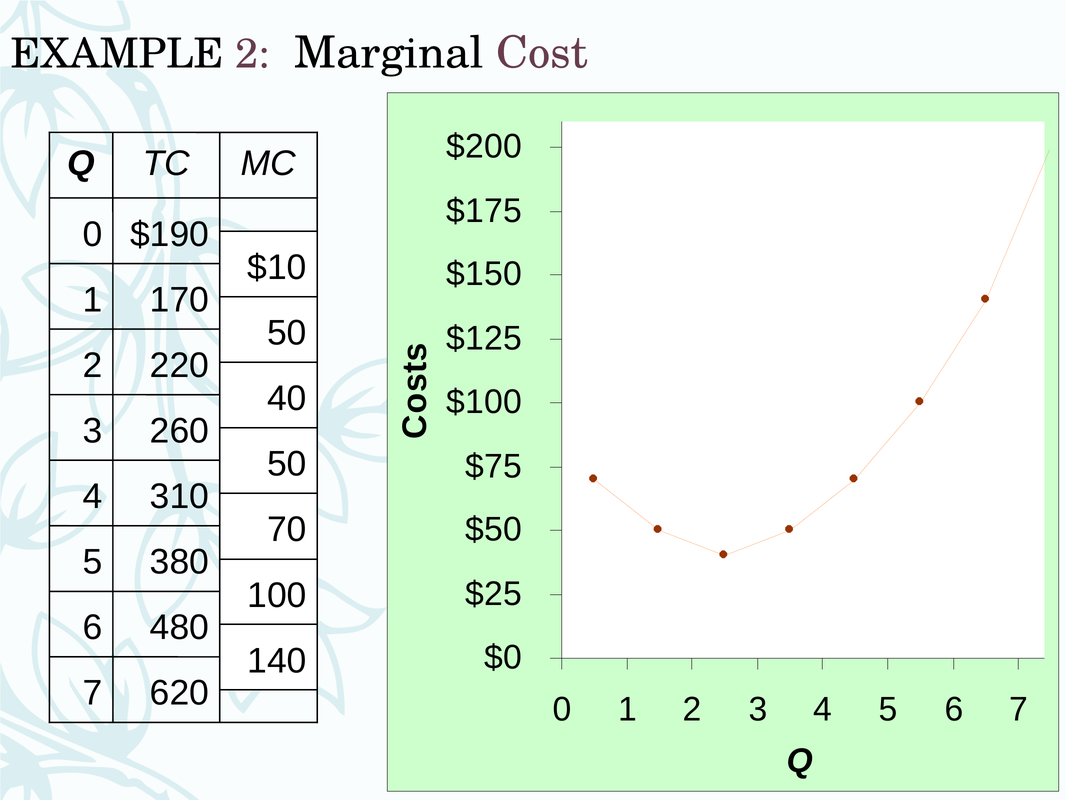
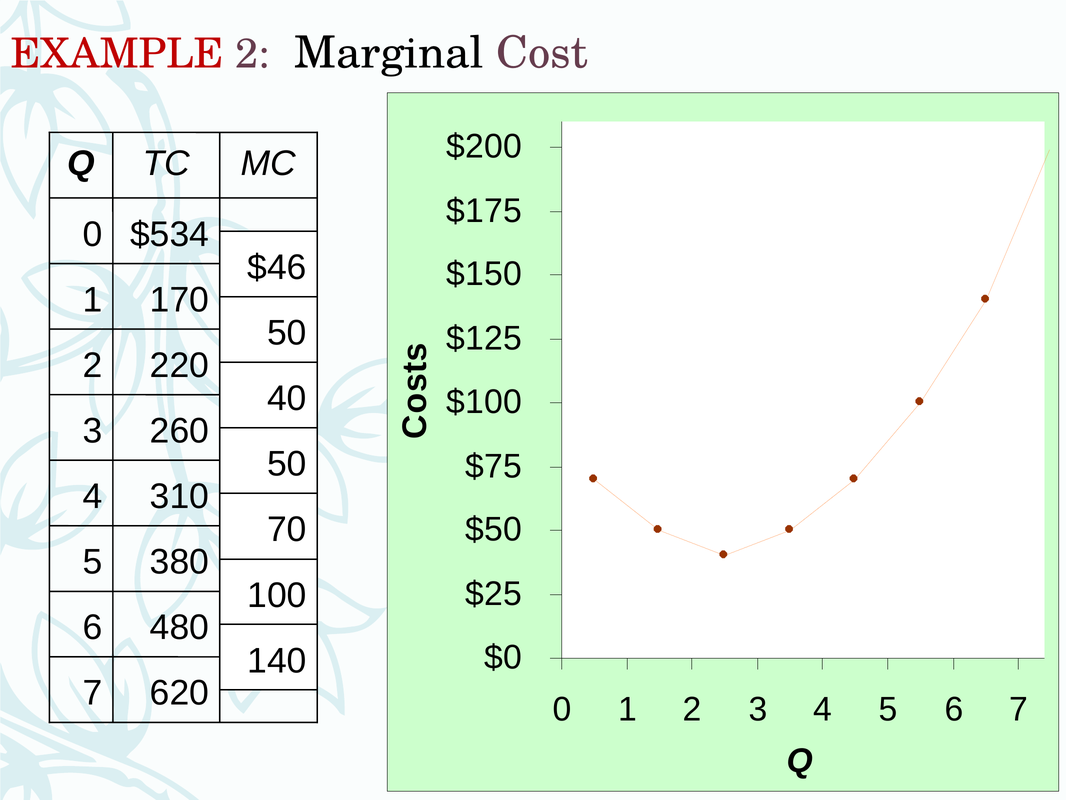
EXAMPLE colour: black -> red
$190: $190 -> $534
$10: $10 -> $46
